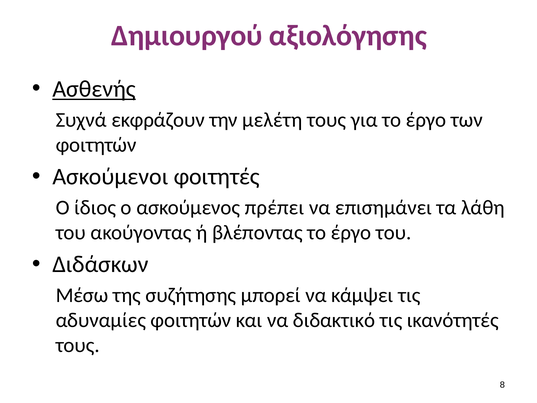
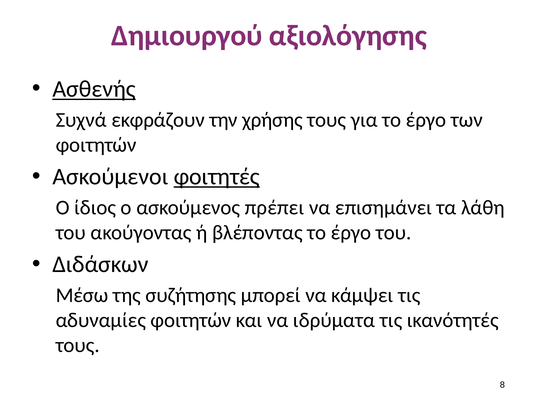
μελέτη: μελέτη -> χρήσης
φοιτητές underline: none -> present
διδακτικό: διδακτικό -> ιδρύματα
